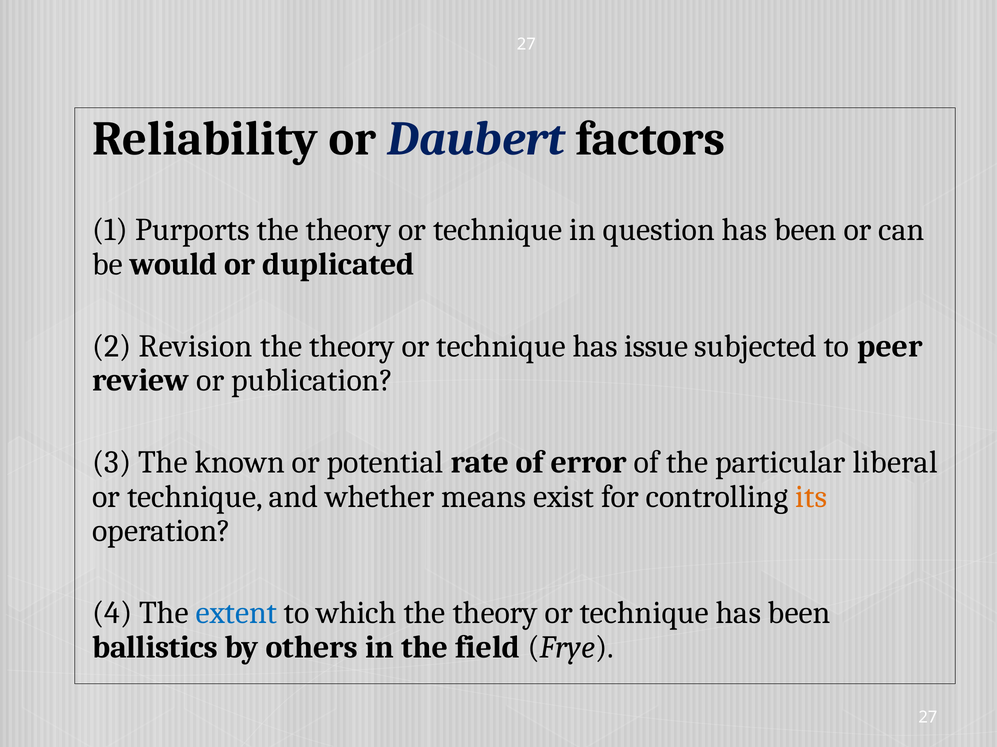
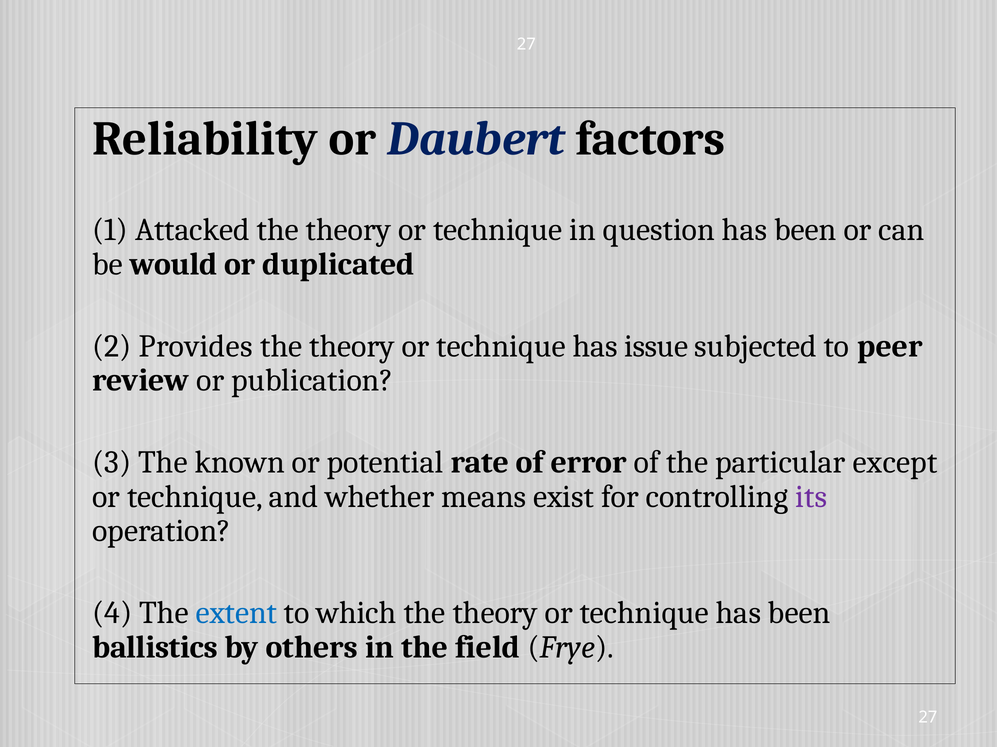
Purports: Purports -> Attacked
Revision: Revision -> Provides
liberal: liberal -> except
its colour: orange -> purple
